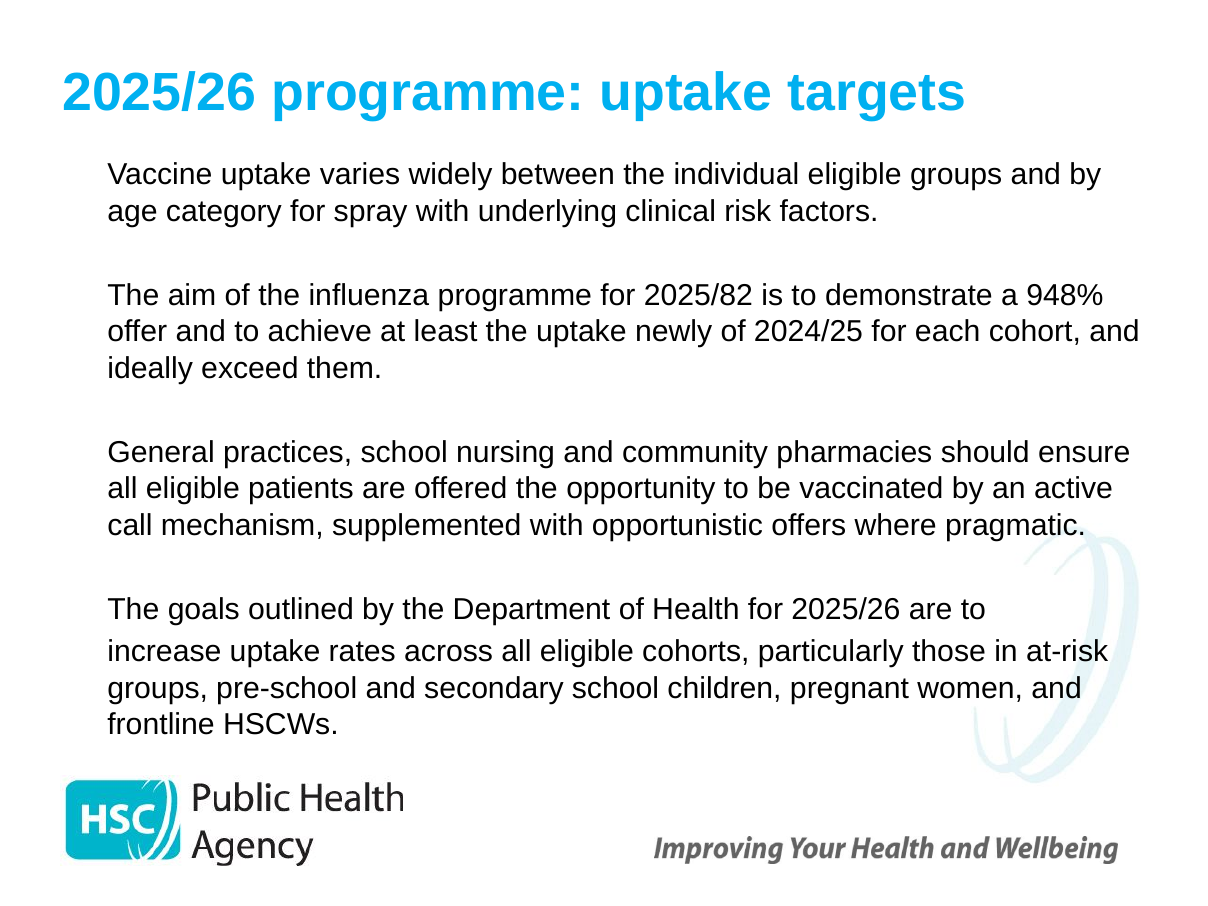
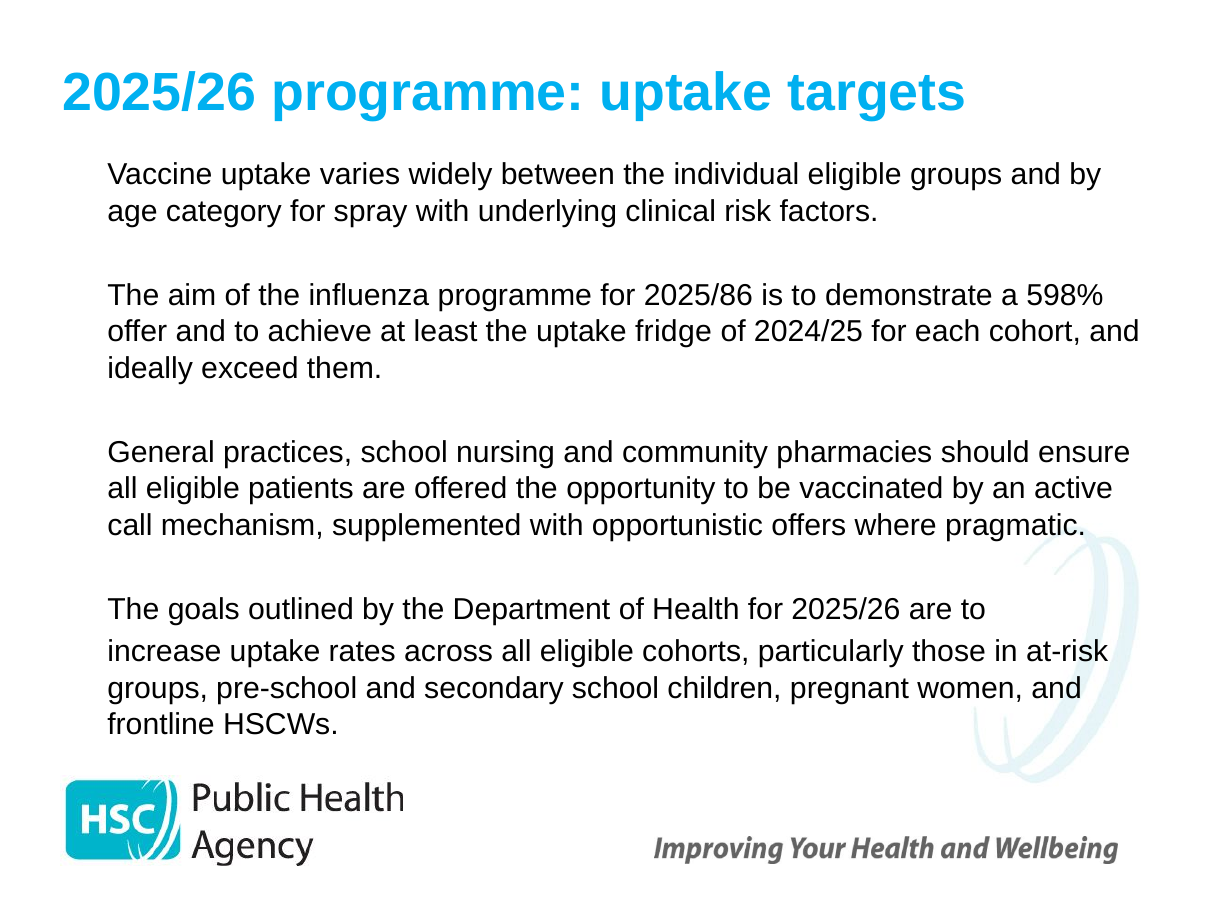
2025/82: 2025/82 -> 2025/86
948%: 948% -> 598%
newly: newly -> fridge
